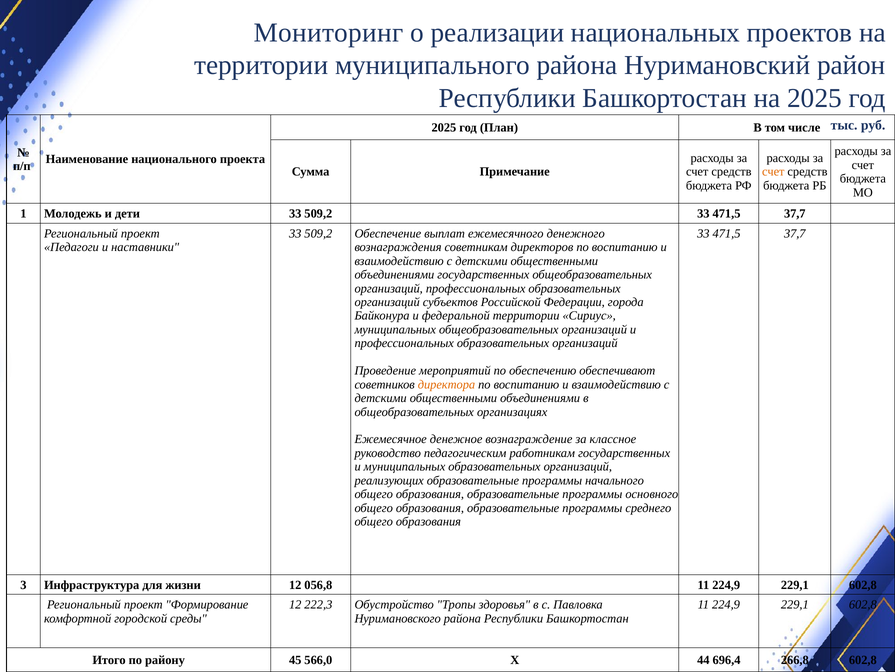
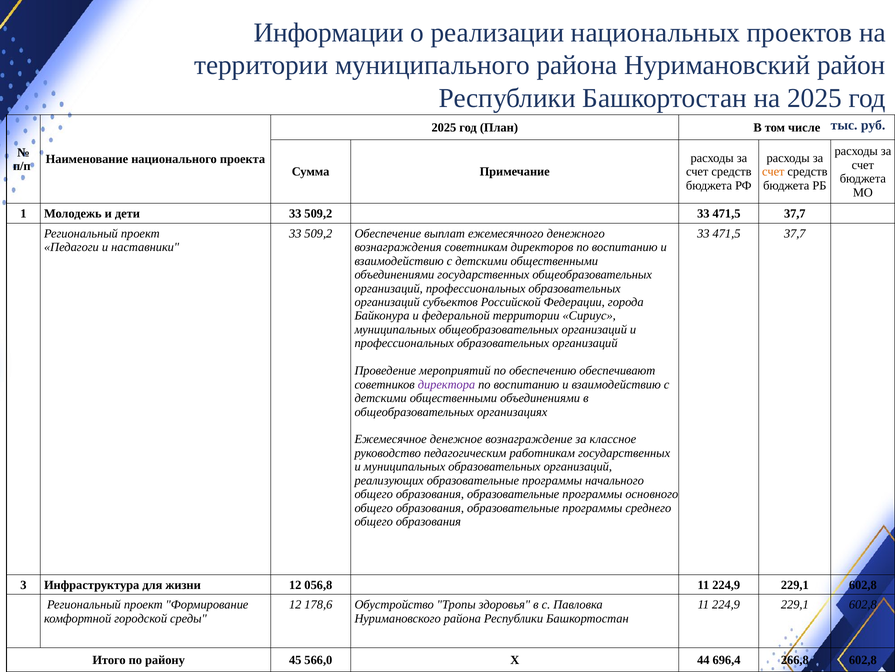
Мониторинг: Мониторинг -> Информации
директора colour: orange -> purple
222,3: 222,3 -> 178,6
